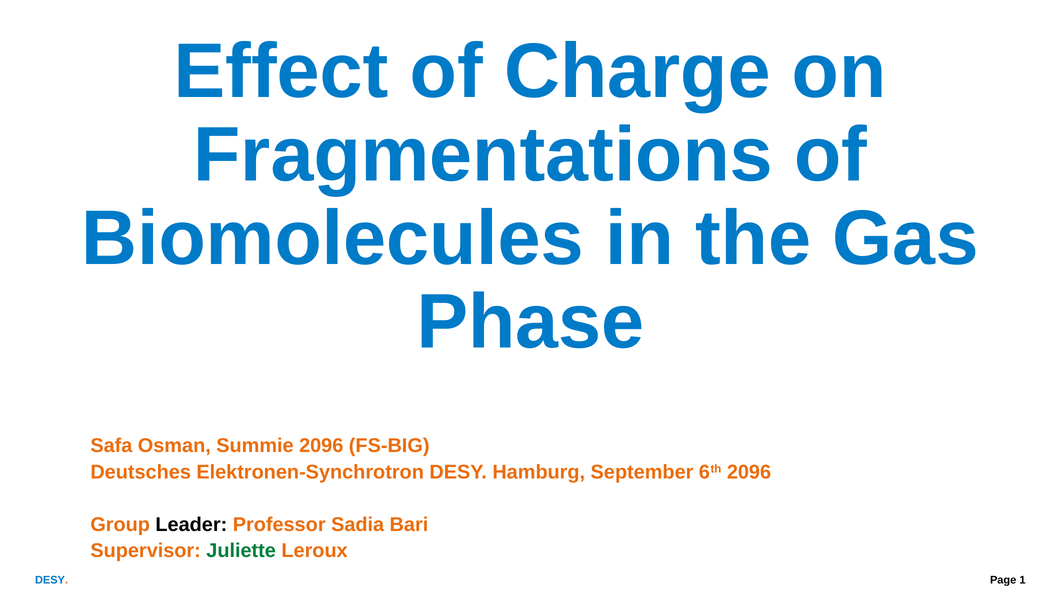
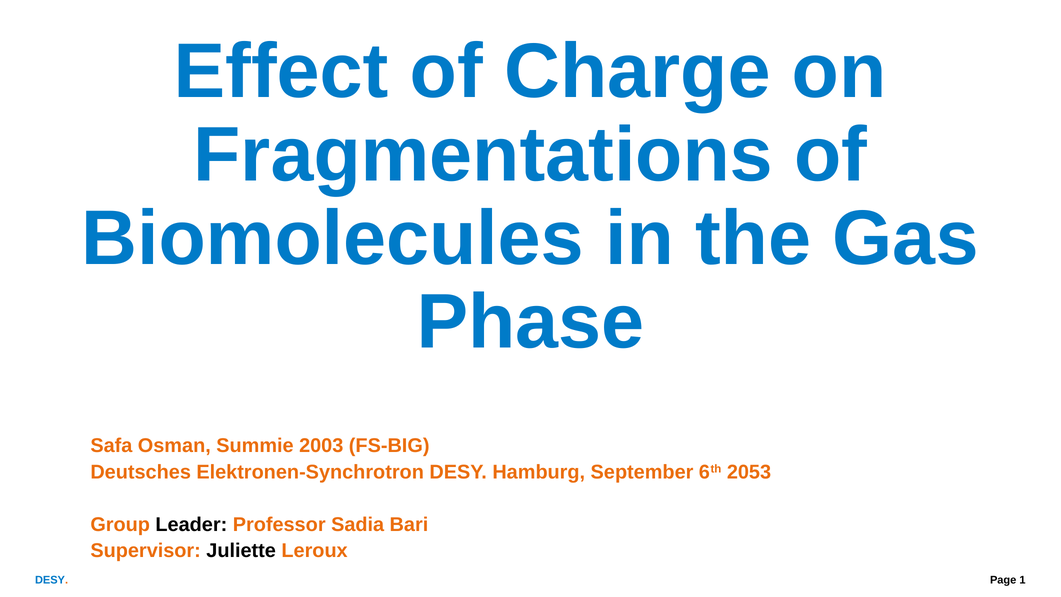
Summie 2096: 2096 -> 2003
6th 2096: 2096 -> 2053
Juliette colour: green -> black
